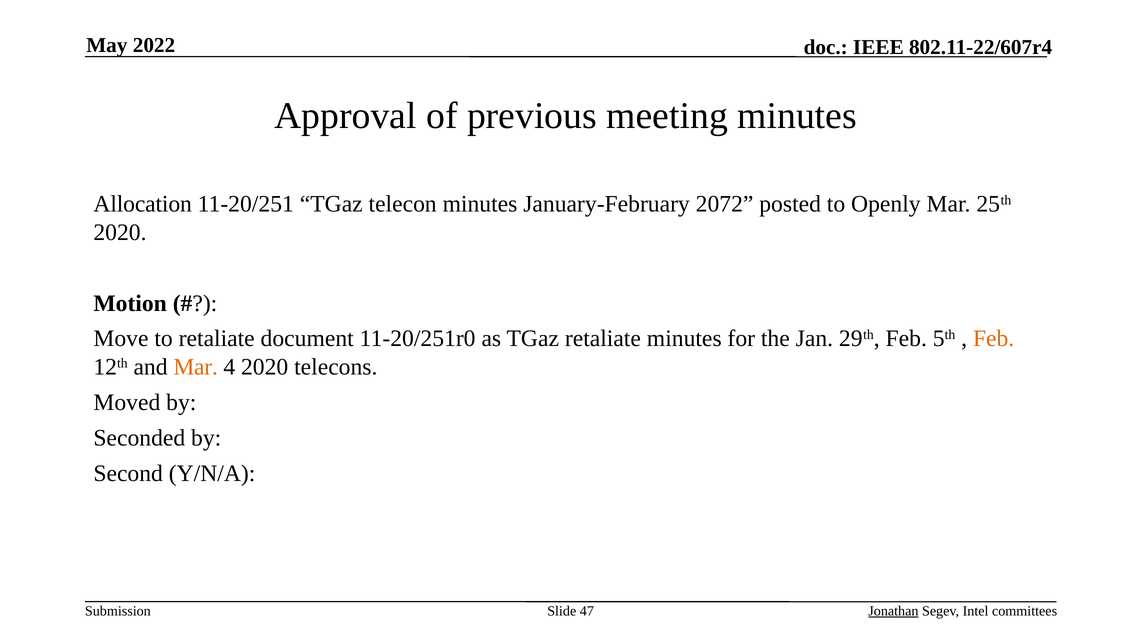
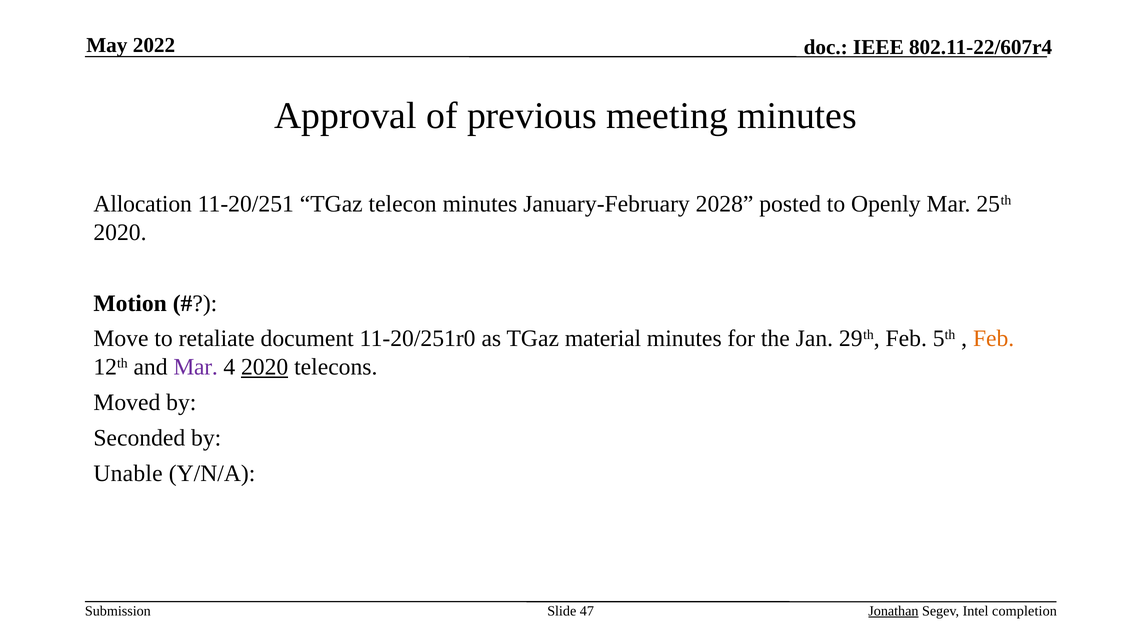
2072: 2072 -> 2028
TGaz retaliate: retaliate -> material
Mar at (196, 367) colour: orange -> purple
2020 at (265, 367) underline: none -> present
Second: Second -> Unable
committees: committees -> completion
